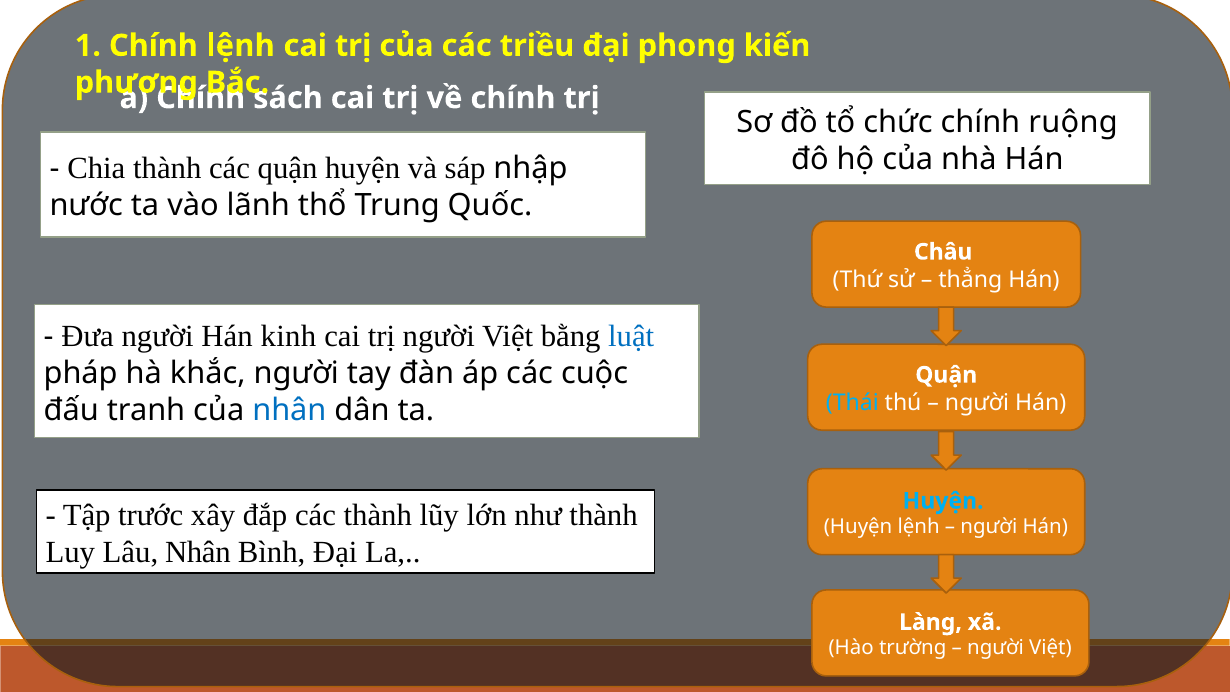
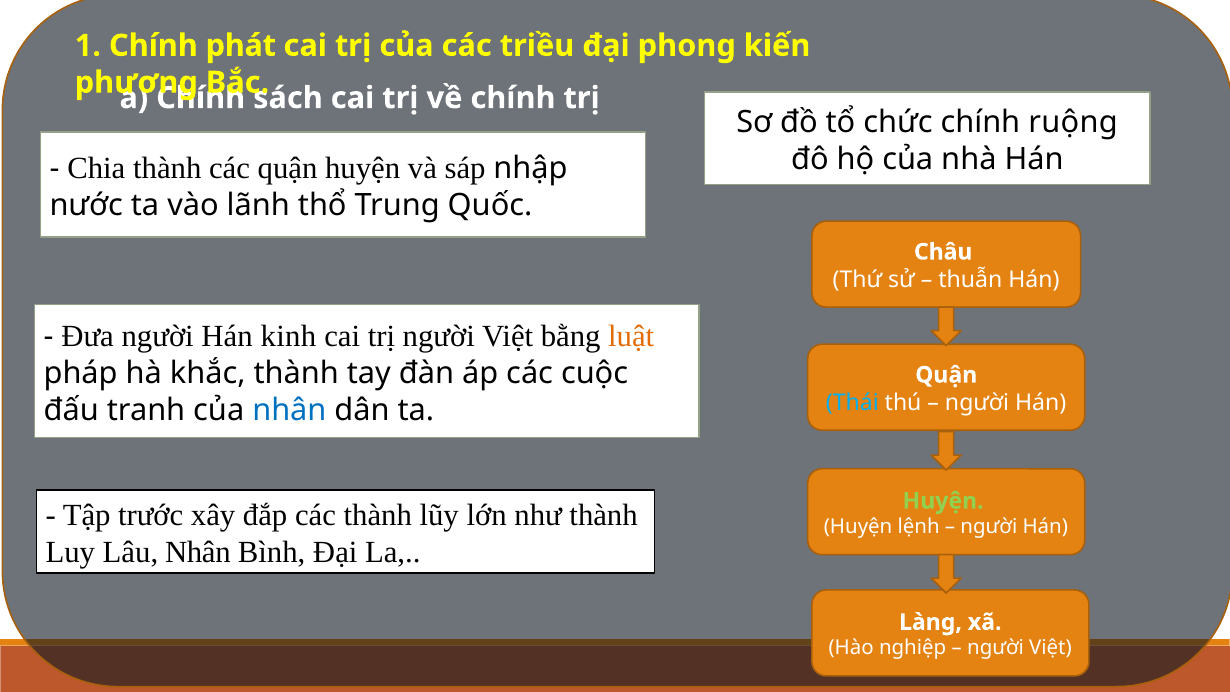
Chính lệnh: lệnh -> phát
thẳng: thẳng -> thuẫn
luật colour: blue -> orange
khắc người: người -> thành
Huyện at (943, 501) colour: light blue -> light green
trường: trường -> nghiệp
